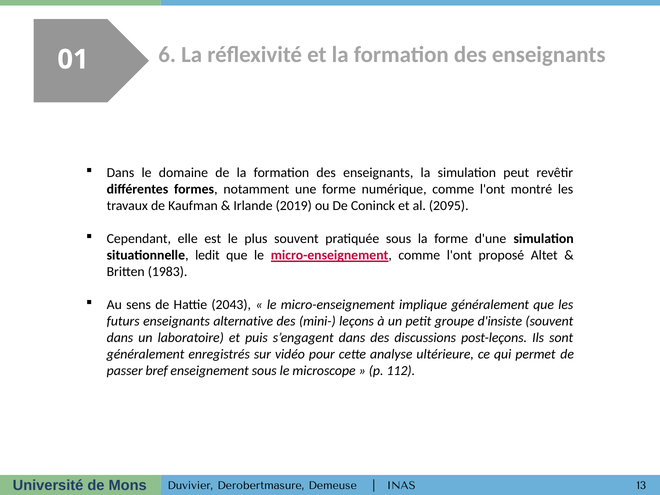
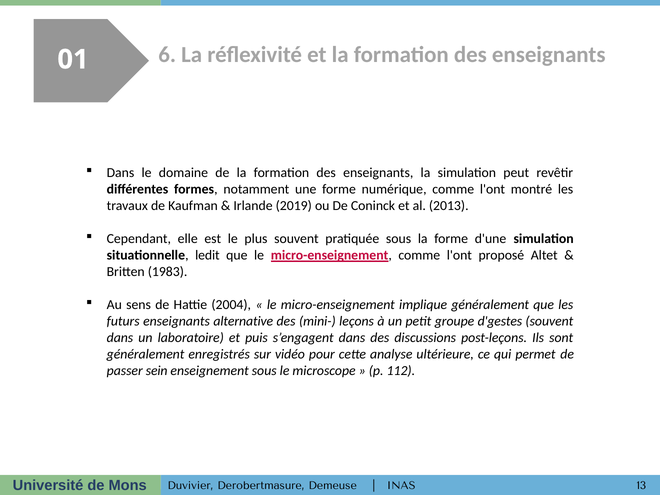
2095: 2095 -> 2013
2043: 2043 -> 2004
d'insiste: d'insiste -> d'gestes
bref: bref -> sein
